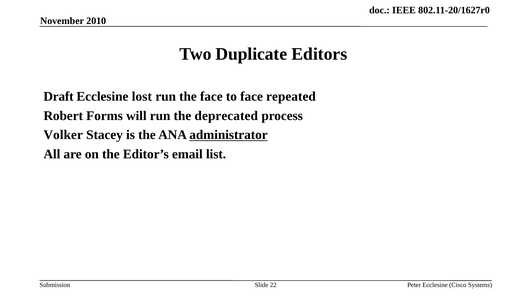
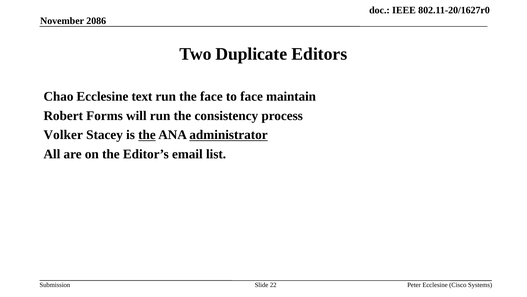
2010: 2010 -> 2086
Draft: Draft -> Chao
lost: lost -> text
repeated: repeated -> maintain
deprecated: deprecated -> consistency
the at (147, 135) underline: none -> present
